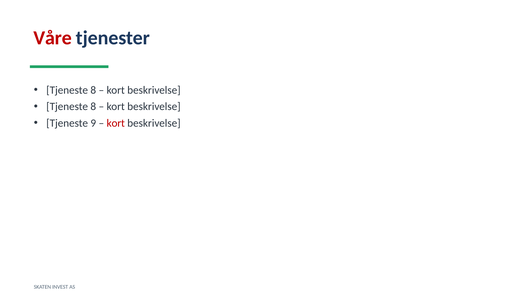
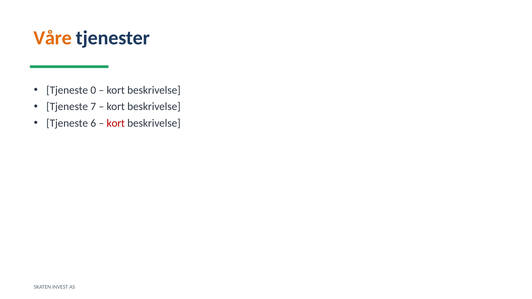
Våre colour: red -> orange
8 at (93, 90): 8 -> 0
8 at (93, 107): 8 -> 7
9: 9 -> 6
